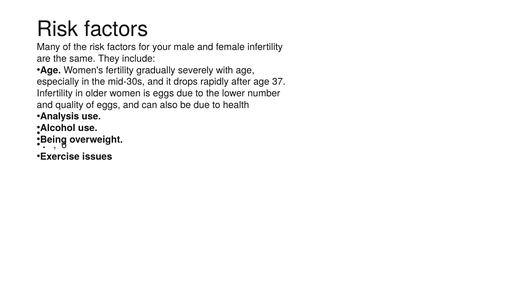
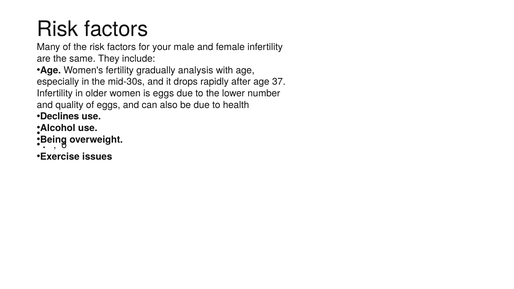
severely: severely -> analysis
Analysis: Analysis -> Declines
